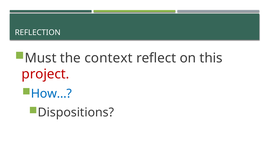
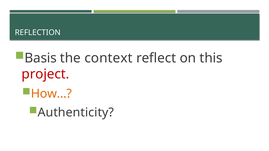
Must: Must -> Basis
How… colour: blue -> orange
Dispositions: Dispositions -> Authenticity
